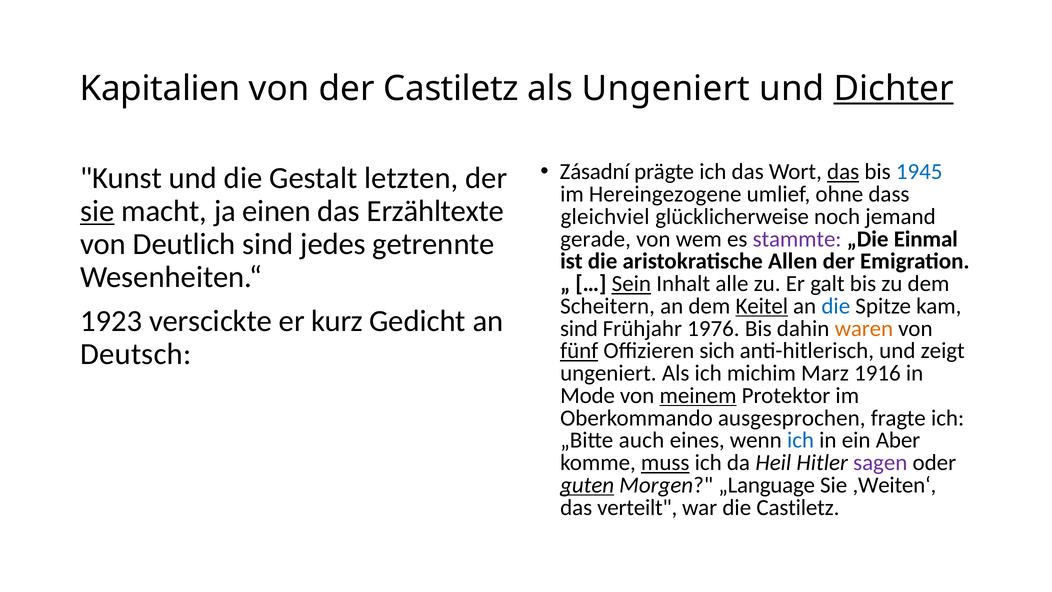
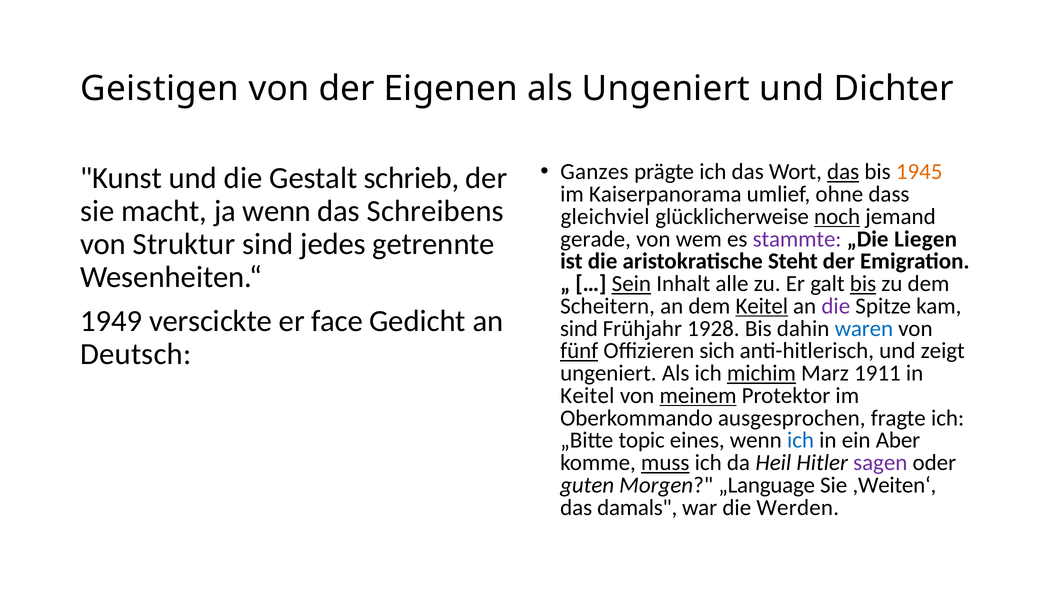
Kapitalien: Kapitalien -> Geistigen
der Castiletz: Castiletz -> Eigenen
Dichter underline: present -> none
Zásadní: Zásadní -> Ganzes
1945 colour: blue -> orange
letzten: letzten -> schrieb
Hereingezogene: Hereingezogene -> Kaiserpanorama
sie at (97, 211) underline: present -> none
ja einen: einen -> wenn
Erzähltexte: Erzähltexte -> Schreibens
noch underline: none -> present
Einmal: Einmal -> Liegen
Deutlich: Deutlich -> Struktur
Allen: Allen -> Steht
bis at (863, 284) underline: none -> present
die at (836, 306) colour: blue -> purple
1923: 1923 -> 1949
kurz: kurz -> face
1976: 1976 -> 1928
waren colour: orange -> blue
michim underline: none -> present
1916: 1916 -> 1911
Mode at (588, 395): Mode -> Keitel
auch: auch -> topic
guten underline: present -> none
verteilt: verteilt -> damals
die Castiletz: Castiletz -> Werden
